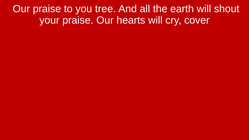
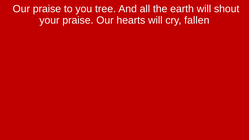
cover: cover -> fallen
